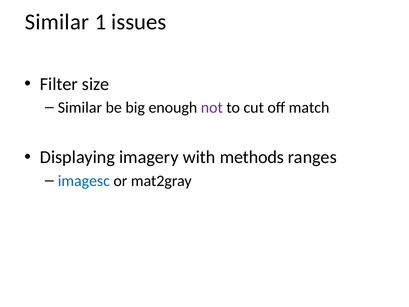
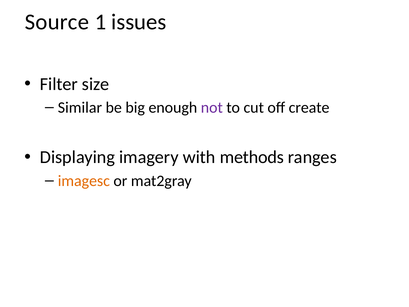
Similar at (57, 22): Similar -> Source
match: match -> create
imagesc colour: blue -> orange
